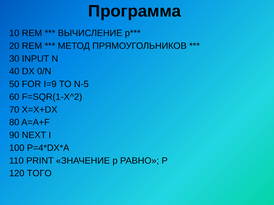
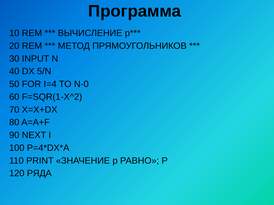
0/N: 0/N -> 5/N
I=9: I=9 -> I=4
N-5: N-5 -> N-0
ТОГО: ТОГО -> РЯДА
